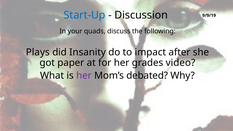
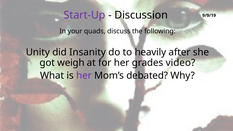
Start-Up colour: blue -> purple
Plays: Plays -> Unity
impact: impact -> heavily
paper: paper -> weigh
